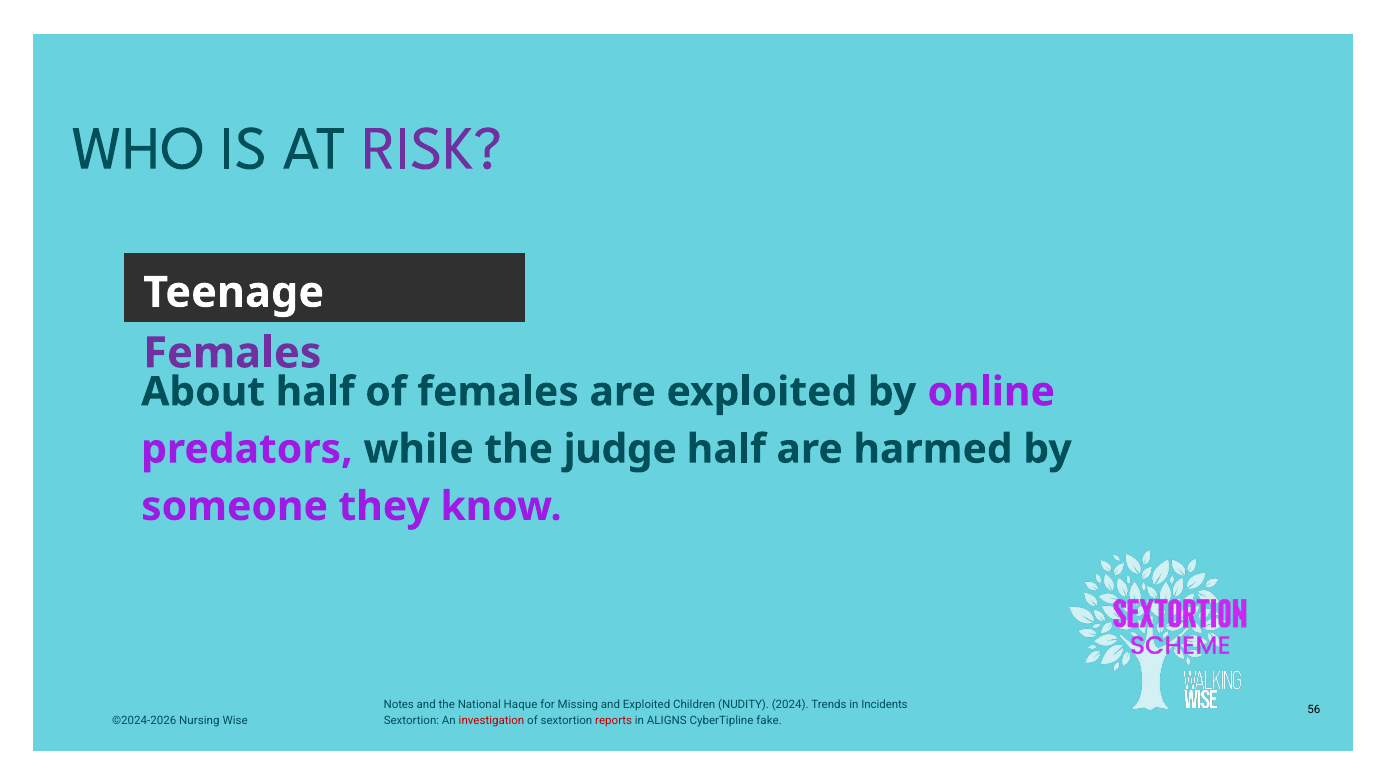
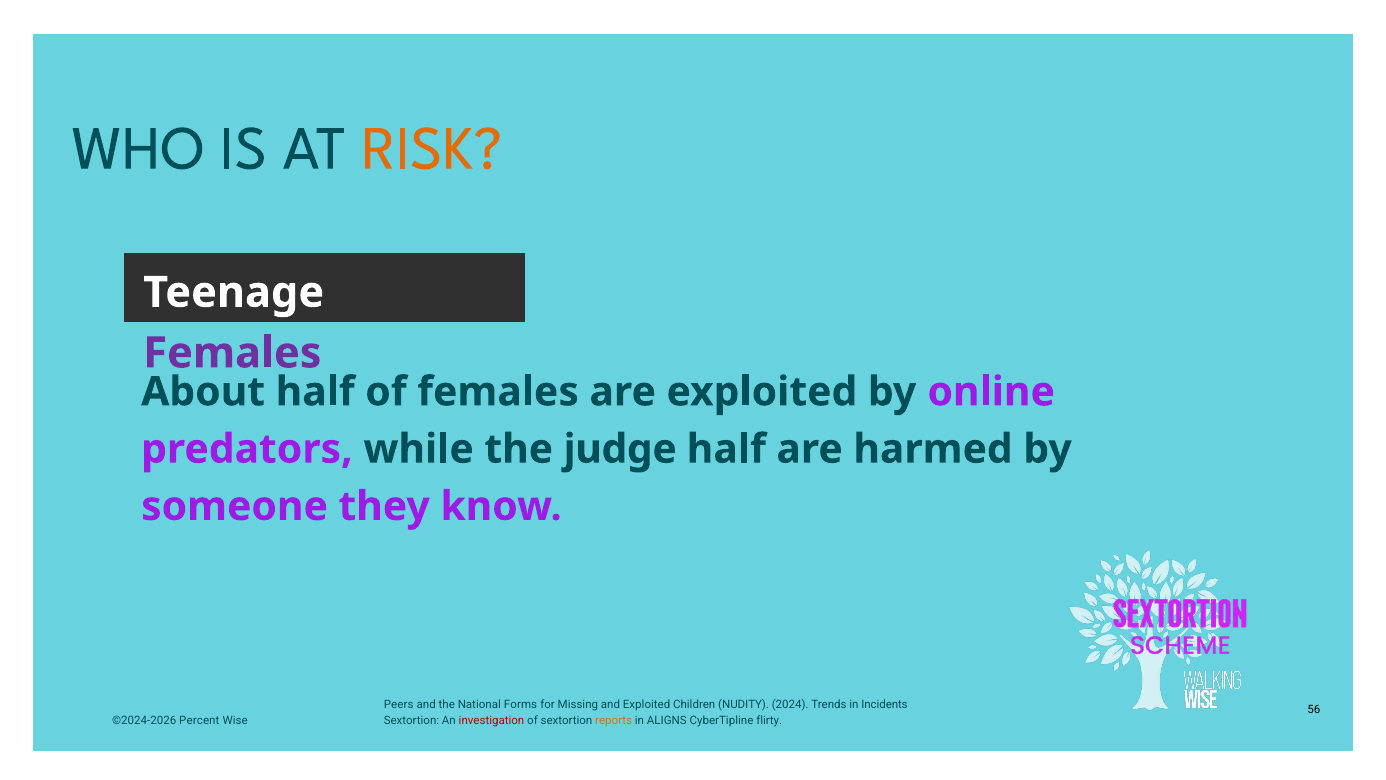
RISK colour: purple -> orange
Notes: Notes -> Peers
Haque: Haque -> Forms
Nursing: Nursing -> Percent
reports colour: red -> orange
fake: fake -> flirty
